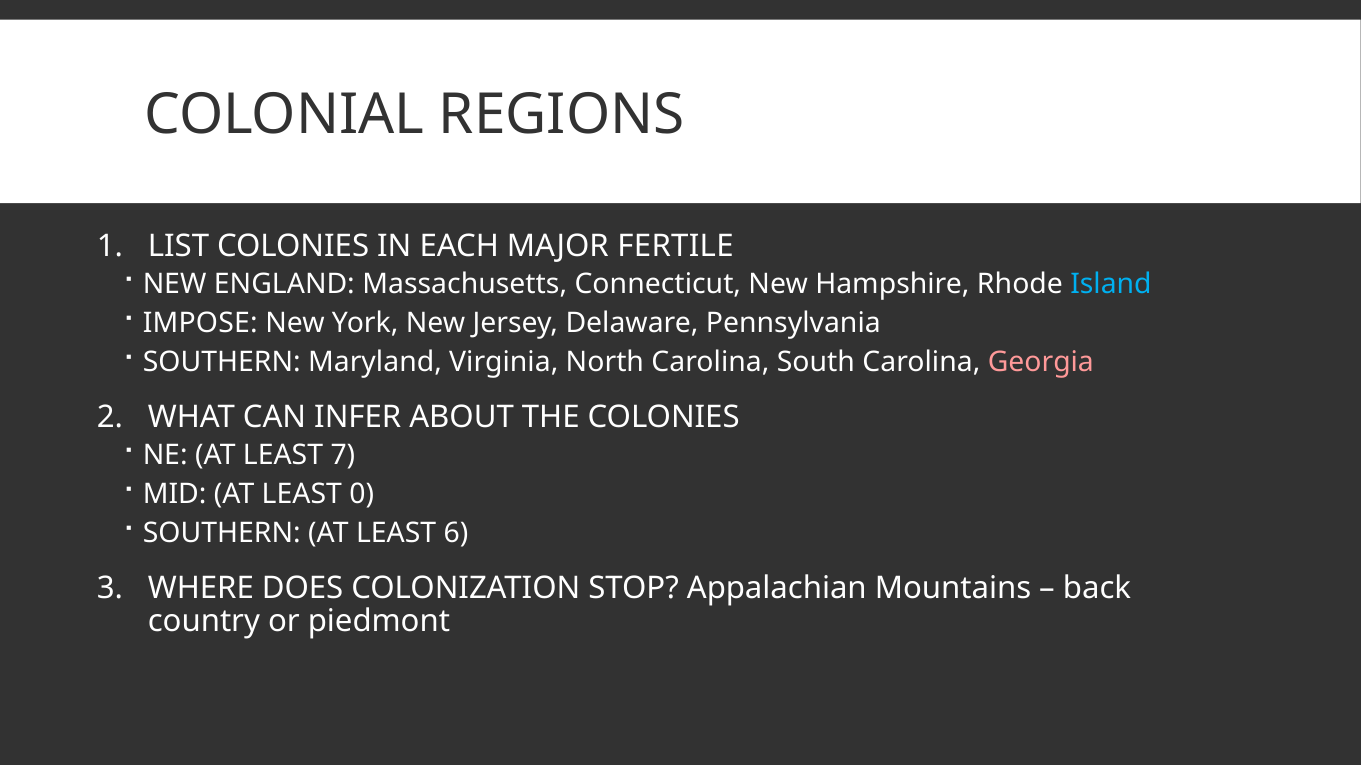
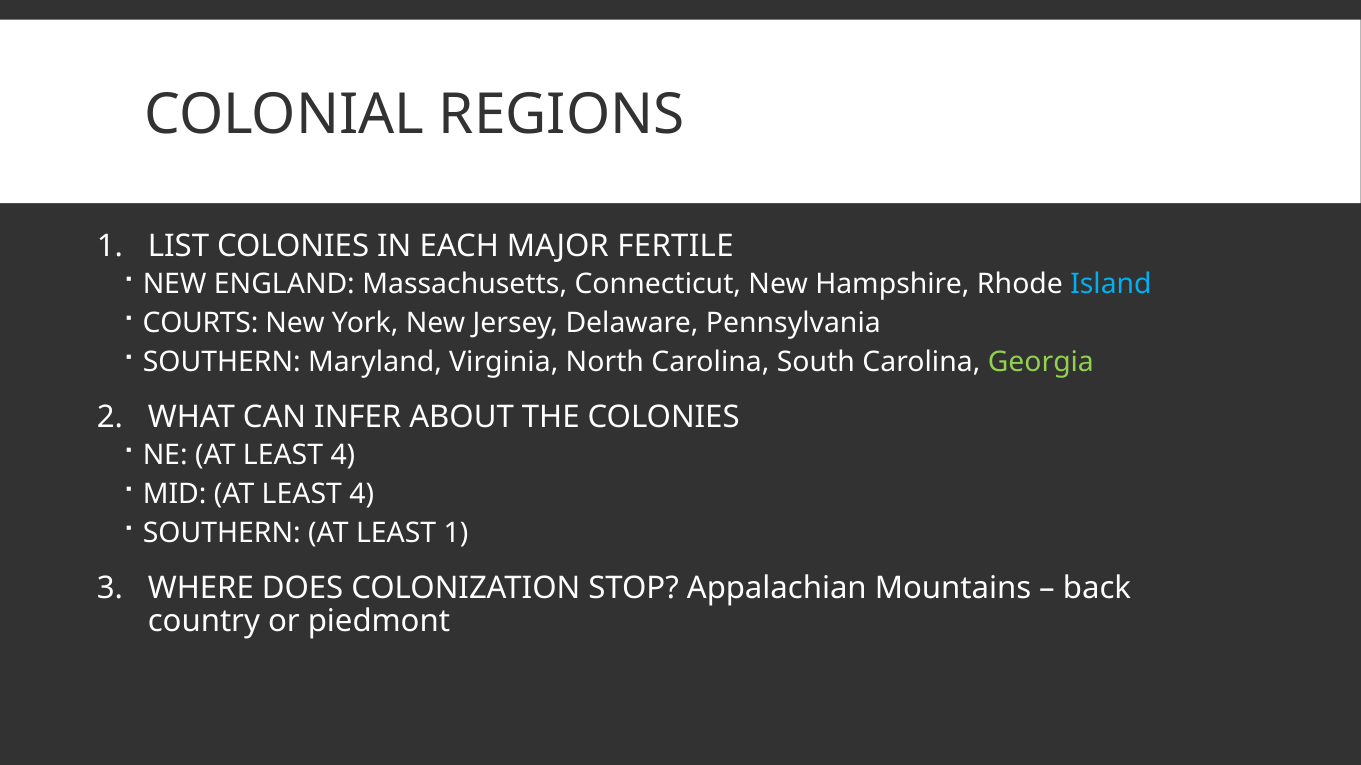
IMPOSE: IMPOSE -> COURTS
Georgia colour: pink -> light green
NE AT LEAST 7: 7 -> 4
MID AT LEAST 0: 0 -> 4
LEAST 6: 6 -> 1
